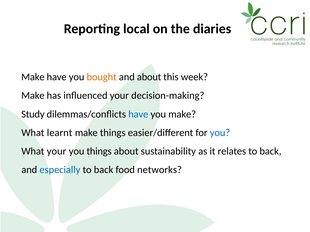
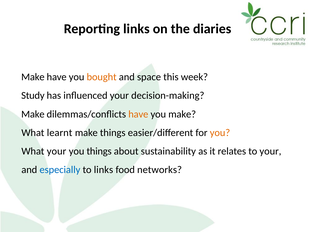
Reporting local: local -> links
and about: about -> space
Make at (33, 96): Make -> Study
Study at (33, 114): Study -> Make
have at (138, 114) colour: blue -> orange
you at (220, 133) colour: blue -> orange
relates to back: back -> your
back at (104, 170): back -> links
